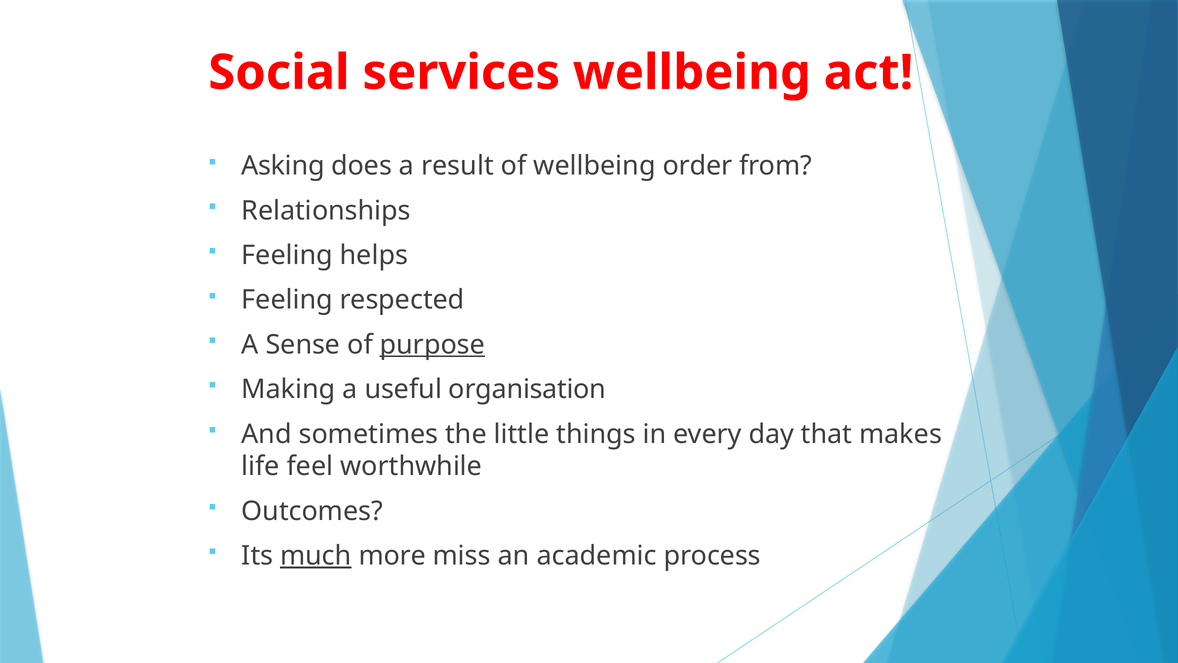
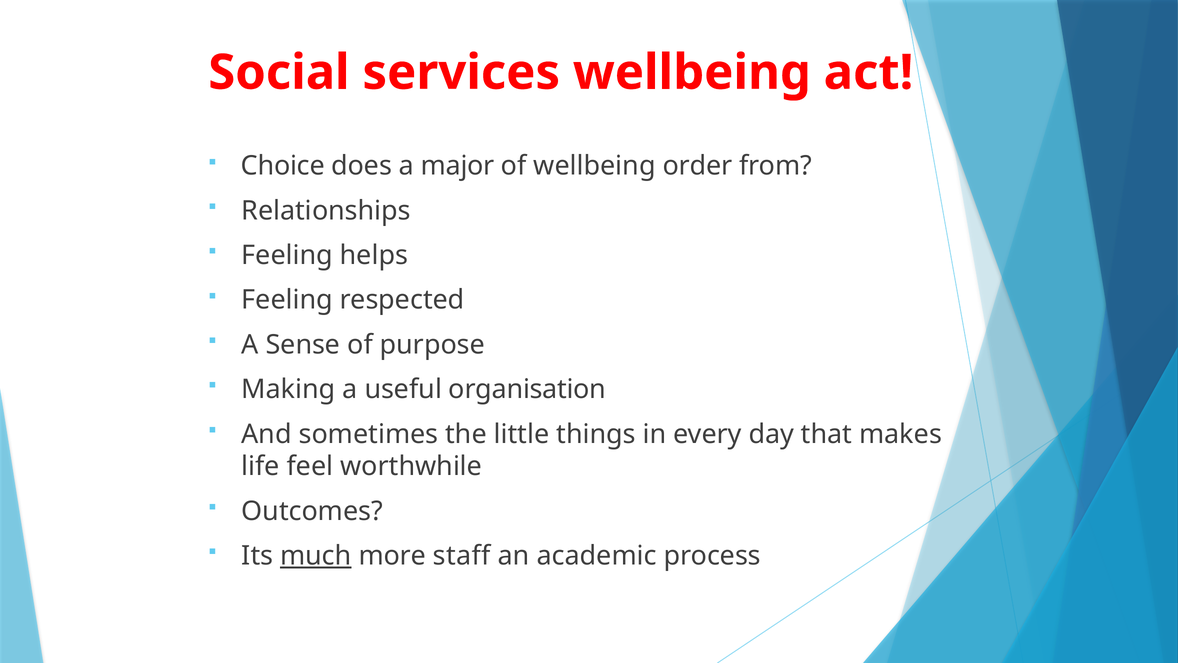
Asking: Asking -> Choice
result: result -> major
purpose underline: present -> none
miss: miss -> staff
